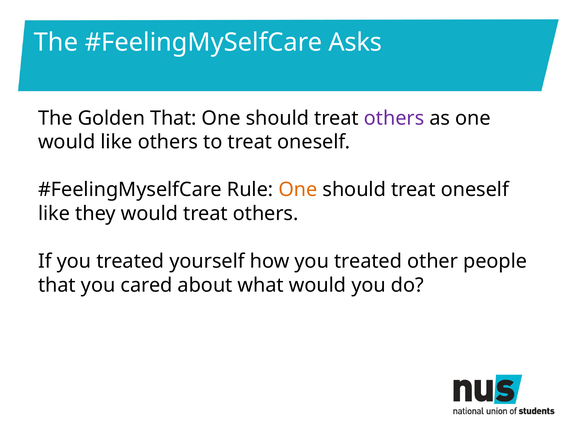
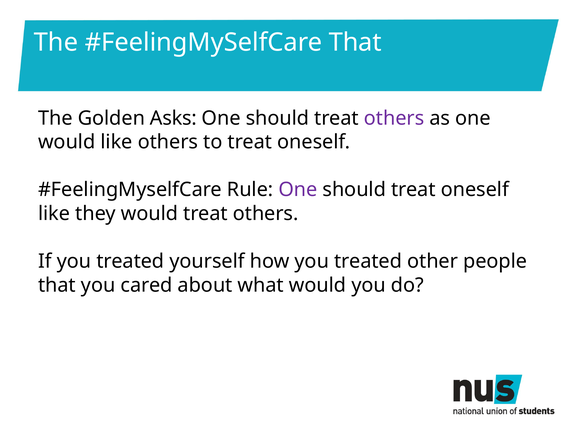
Asks at (355, 42): Asks -> That
Golden That: That -> Asks
One at (298, 190) colour: orange -> purple
